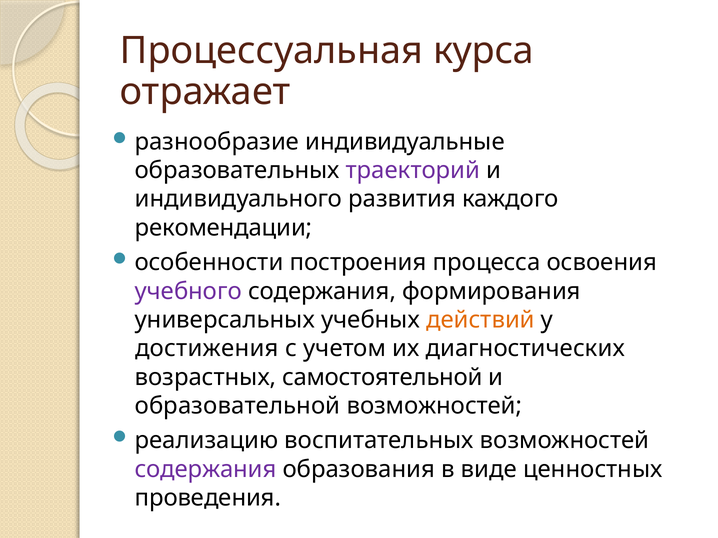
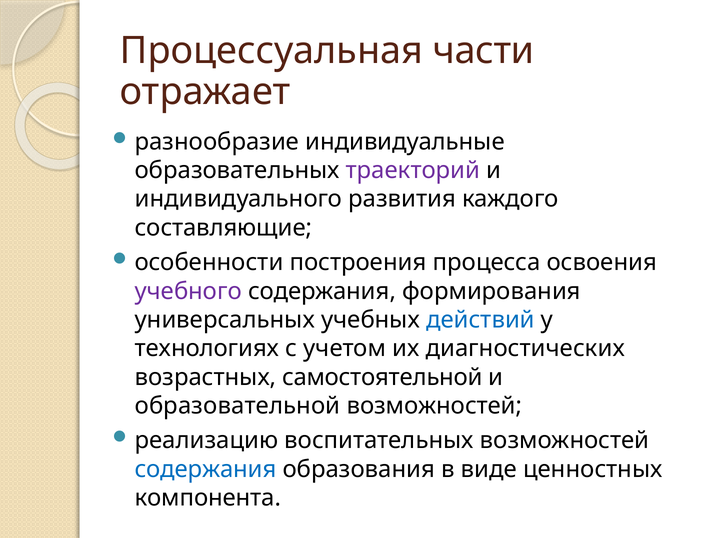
курса: курса -> части
рекомендации: рекомендации -> составляющие
действий colour: orange -> blue
достижения: достижения -> технологиях
содержания at (206, 470) colour: purple -> blue
проведения: проведения -> компонента
